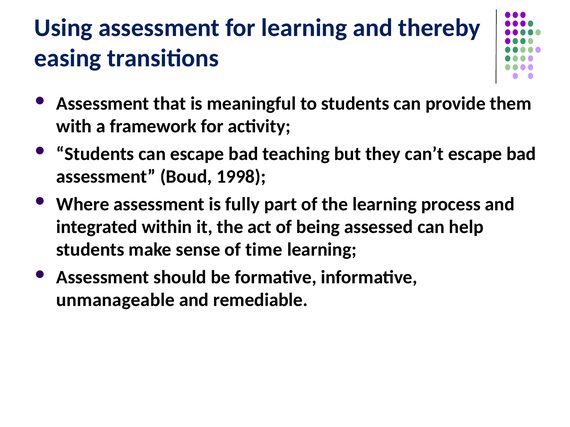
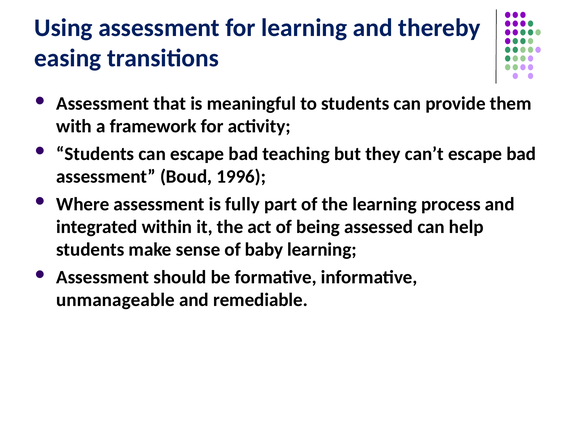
1998: 1998 -> 1996
time: time -> baby
